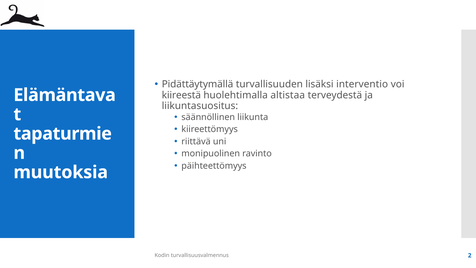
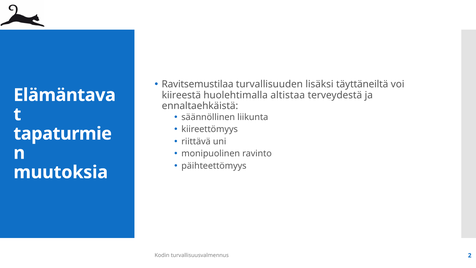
Pidättäytymällä: Pidättäytymällä -> Ravitsemustilaa
interventio: interventio -> täyttäneiltä
liikuntasuositus: liikuntasuositus -> ennaltaehkäistä
